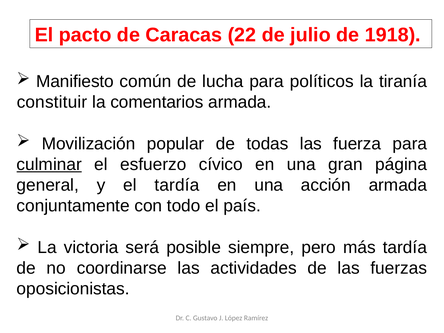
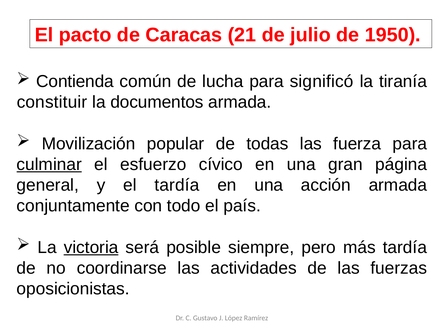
22: 22 -> 21
1918: 1918 -> 1950
Manifiesto: Manifiesto -> Contienda
políticos: políticos -> significó
comentarios: comentarios -> documentos
victoria underline: none -> present
